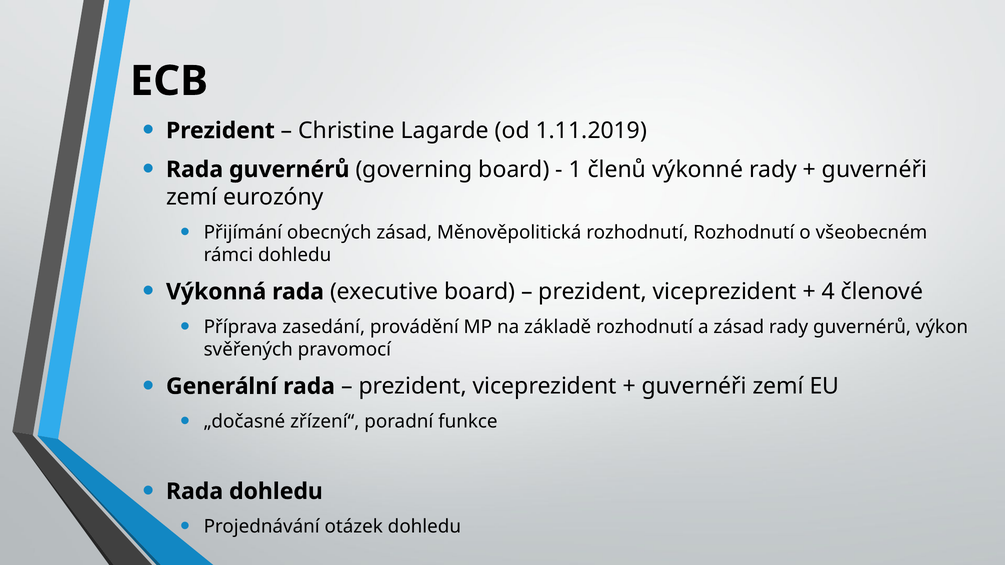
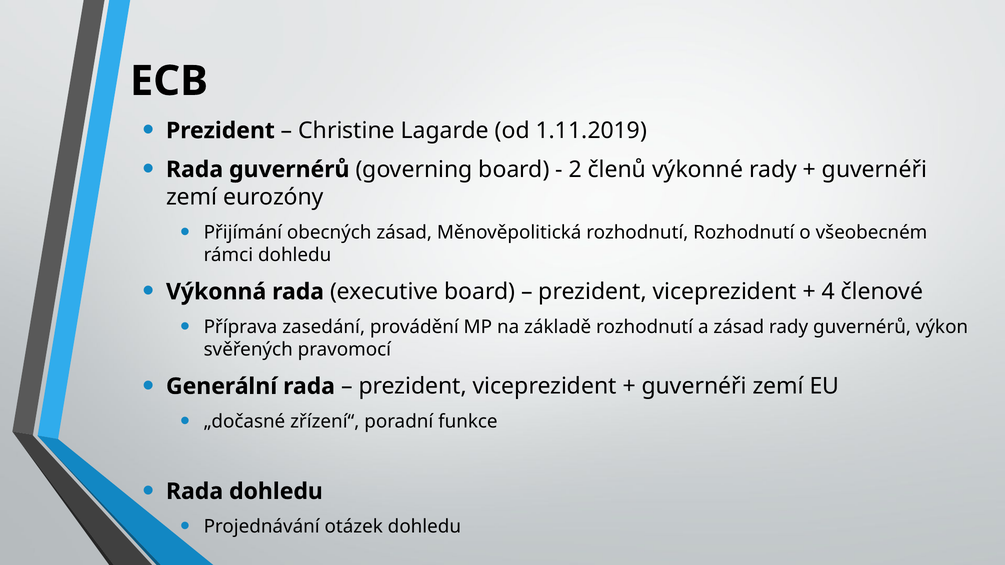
1: 1 -> 2
